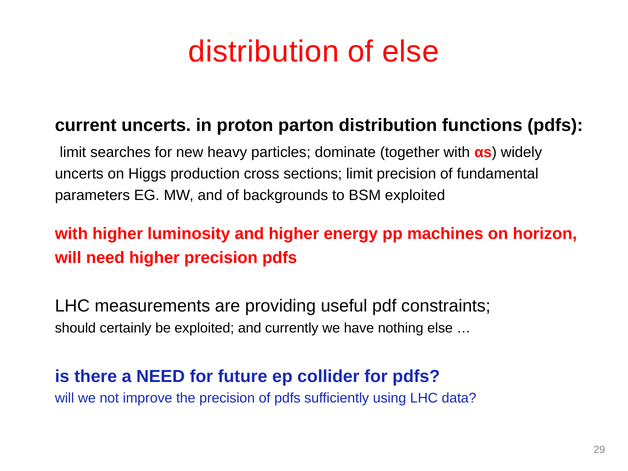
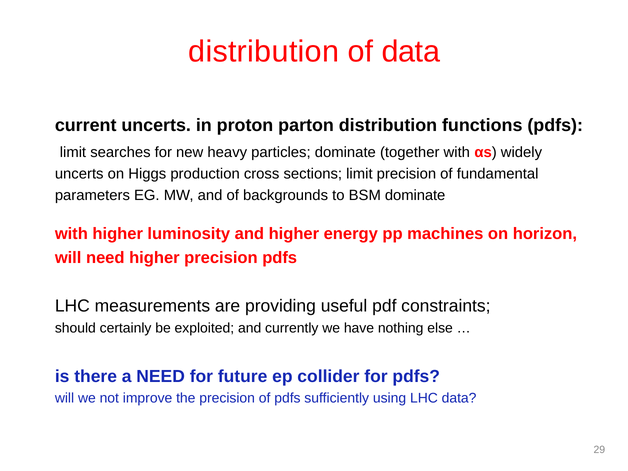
of else: else -> data
BSM exploited: exploited -> dominate
